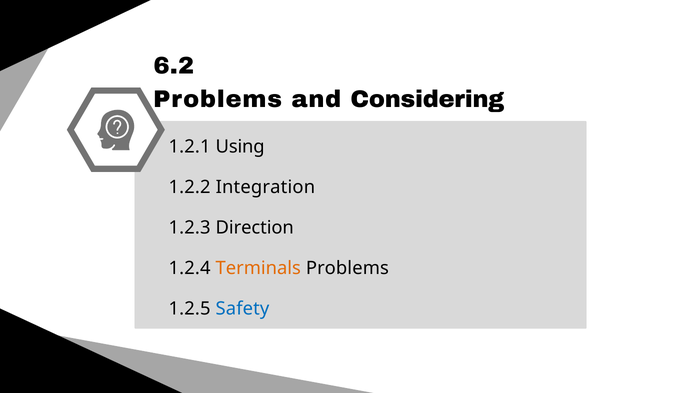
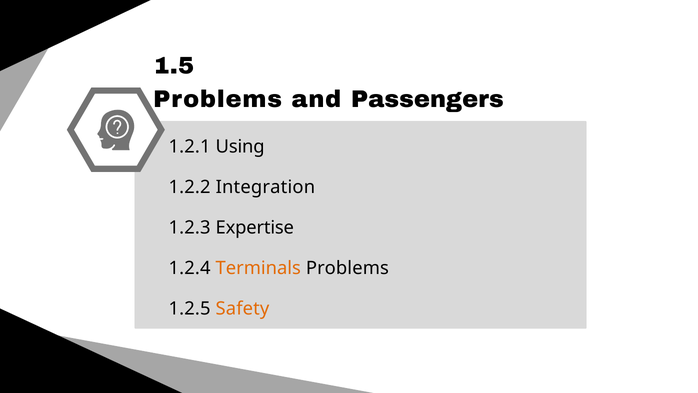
6.2: 6.2 -> 1.5
Considering: Considering -> Passengers
Direction: Direction -> Expertise
Safety colour: blue -> orange
